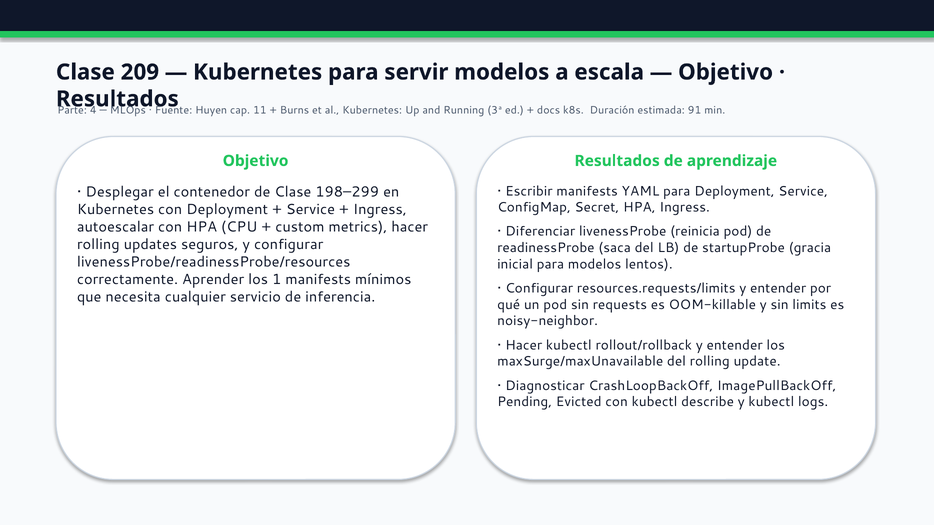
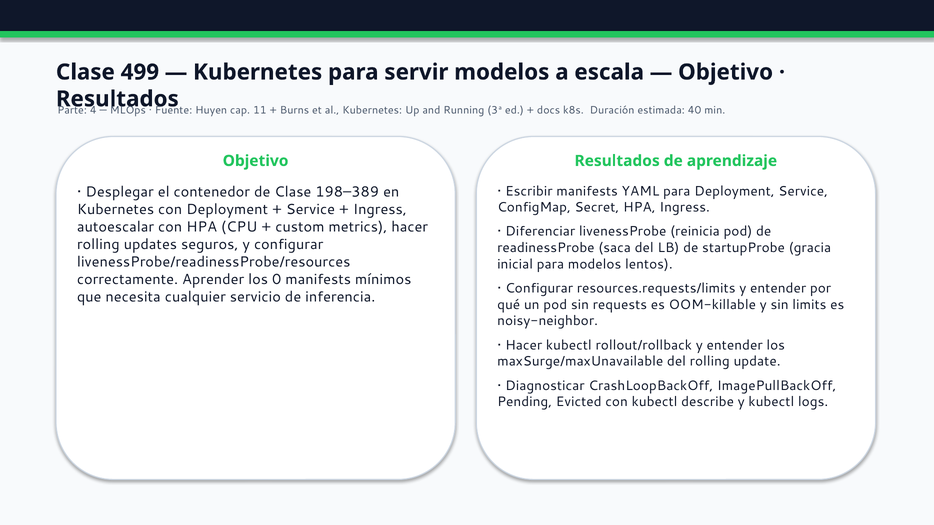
209: 209 -> 499
91: 91 -> 40
198–299: 198–299 -> 198–389
1: 1 -> 0
